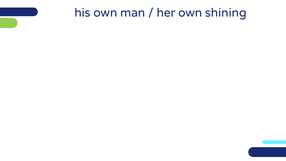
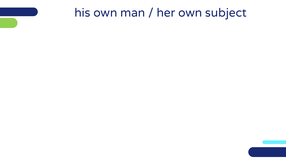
shining: shining -> subject
